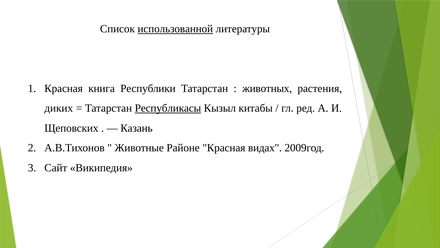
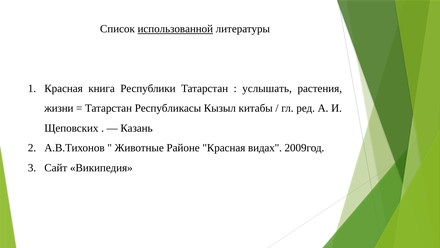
животных: животных -> услышать
диких: диких -> жизни
Республикасы underline: present -> none
